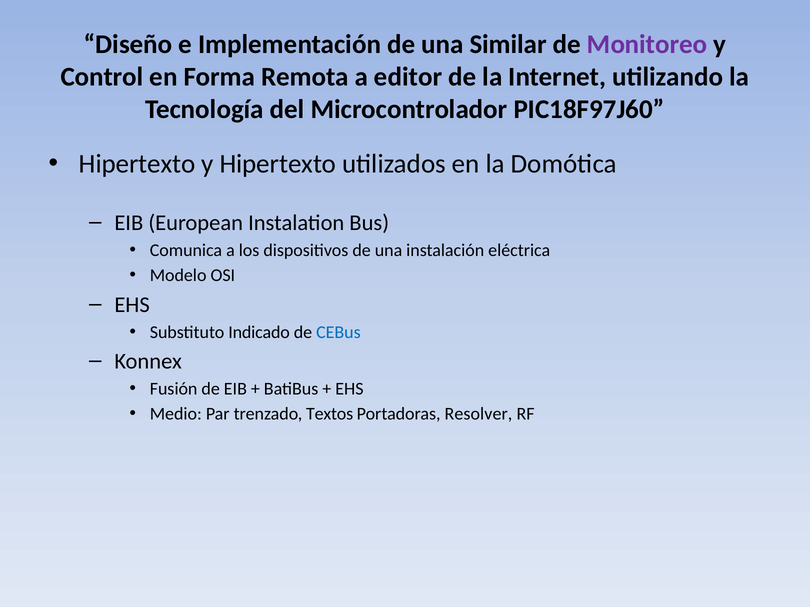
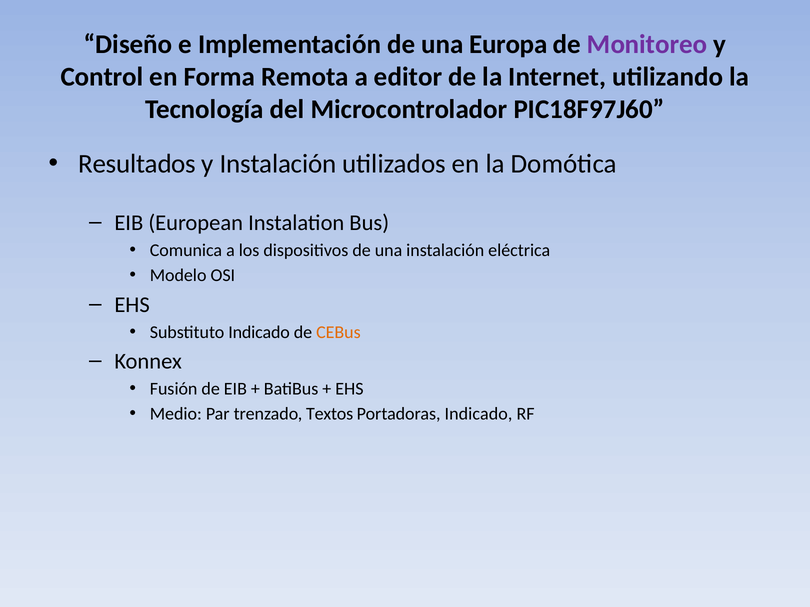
Similar: Similar -> Europa
Hipertexto at (137, 164): Hipertexto -> Resultados
y Hipertexto: Hipertexto -> Instalación
CEBus colour: blue -> orange
Portadoras Resolver: Resolver -> Indicado
